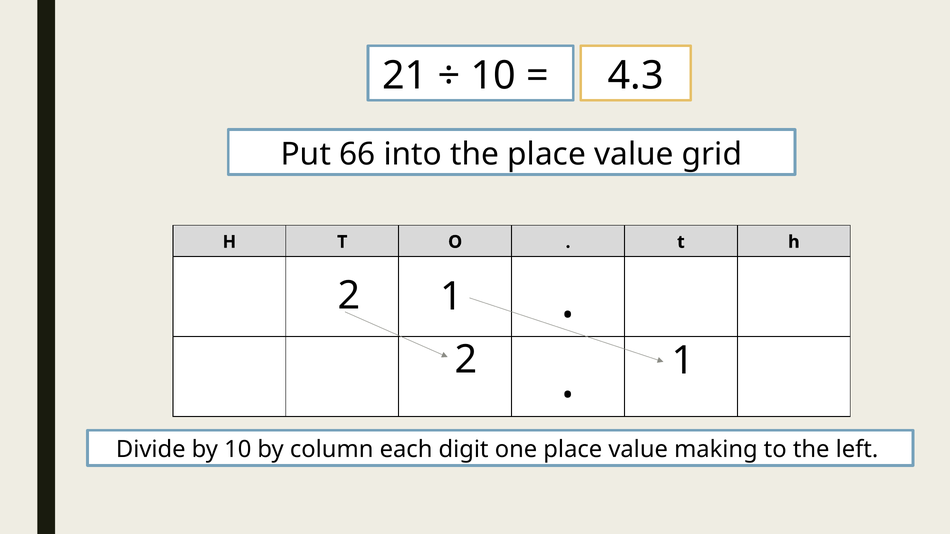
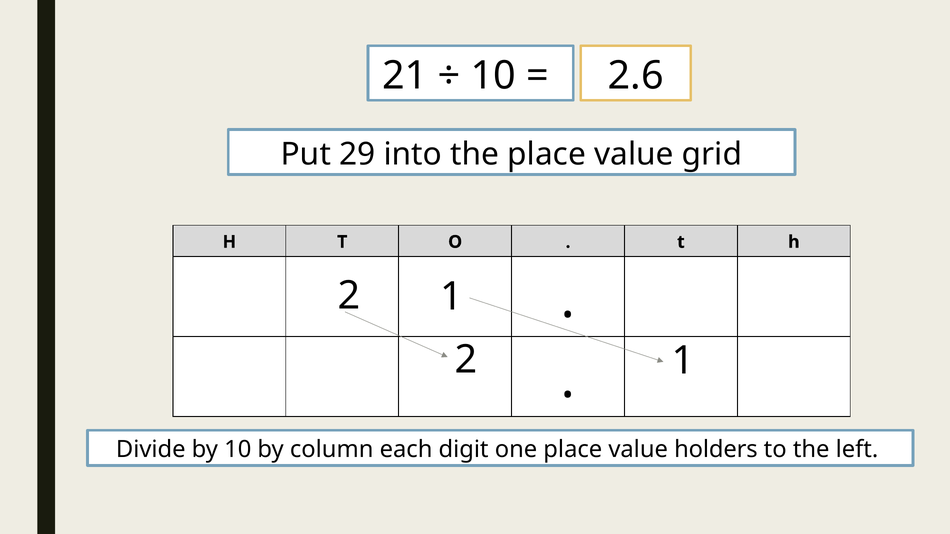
4.3: 4.3 -> 2.6
66: 66 -> 29
making: making -> holders
